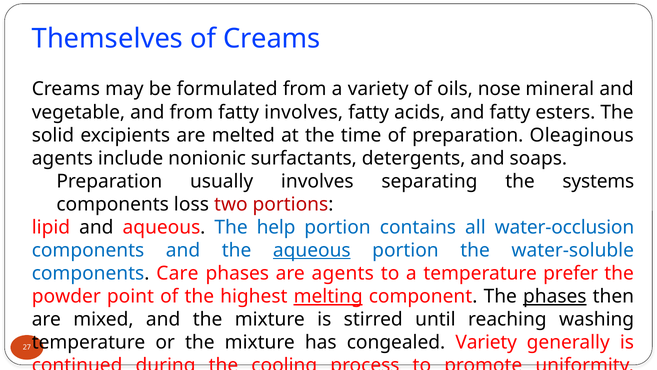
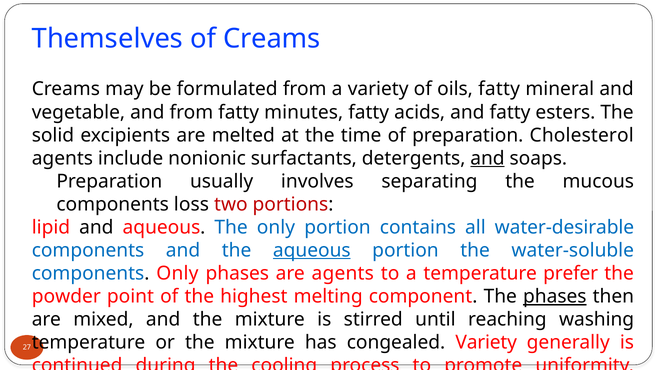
oils nose: nose -> fatty
fatty involves: involves -> minutes
Oleaginous: Oleaginous -> Cholesterol
and at (487, 158) underline: none -> present
systems: systems -> mucous
The help: help -> only
water-occlusion: water-occlusion -> water-desirable
components Care: Care -> Only
melting underline: present -> none
